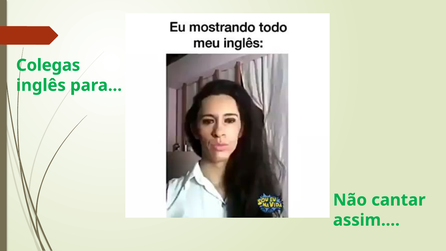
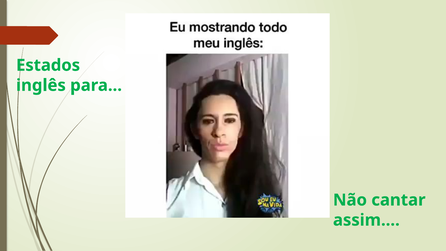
Colegas: Colegas -> Estados
